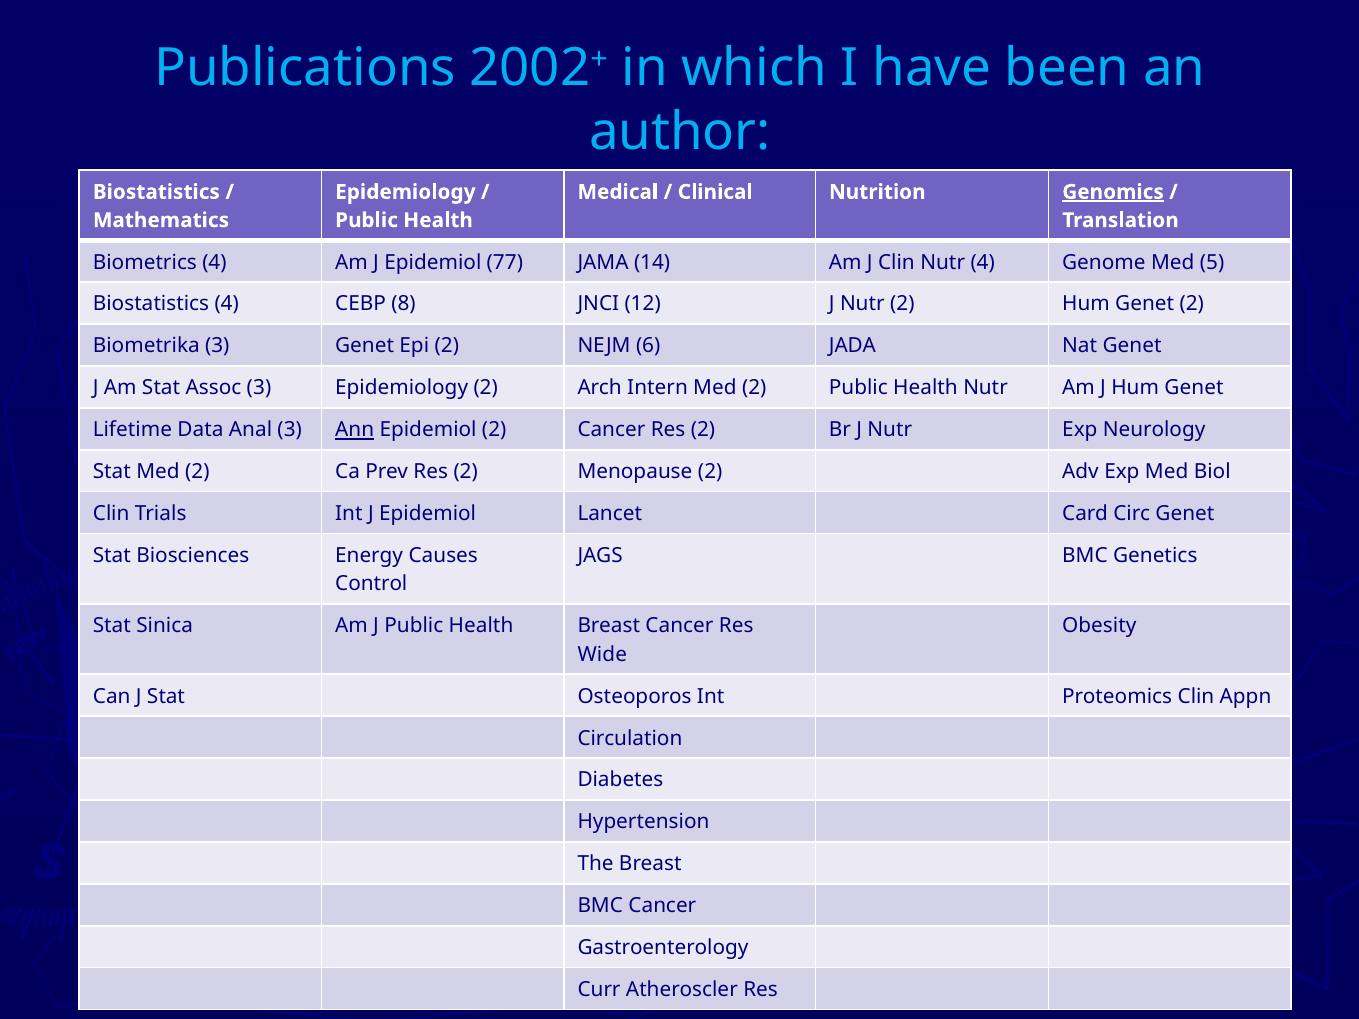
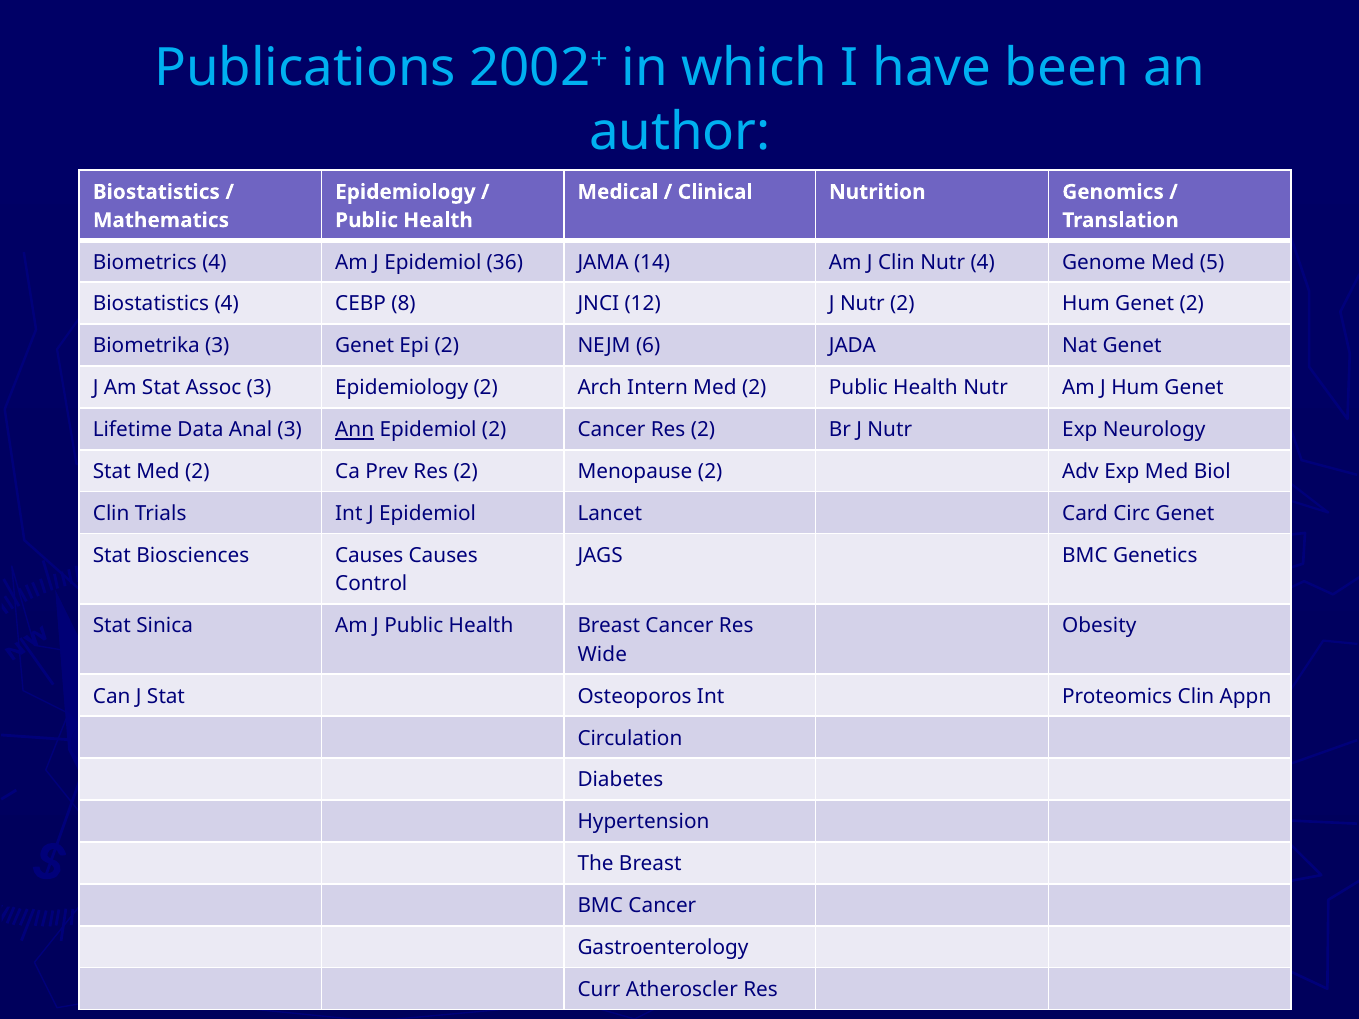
Genomics underline: present -> none
77: 77 -> 36
Biosciences Energy: Energy -> Causes
